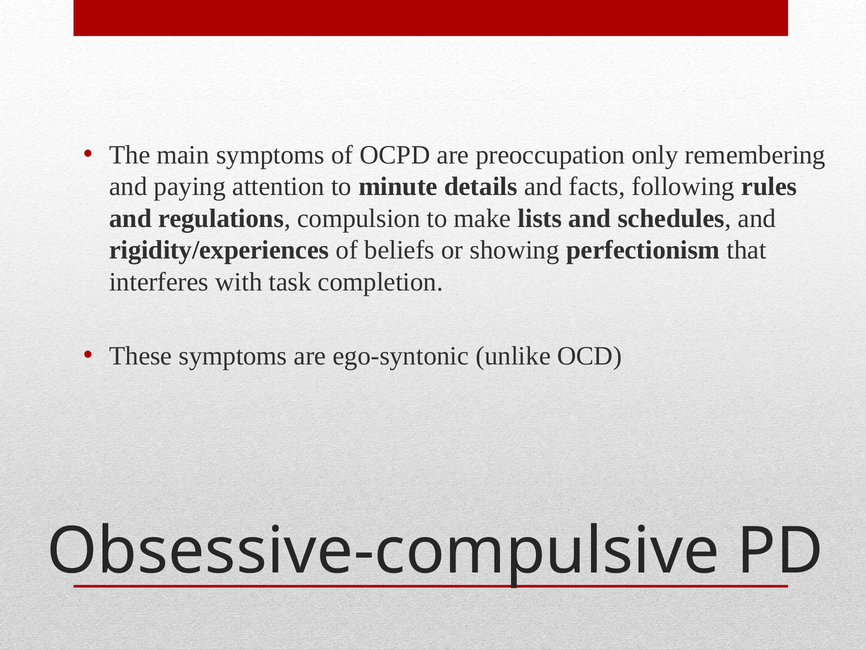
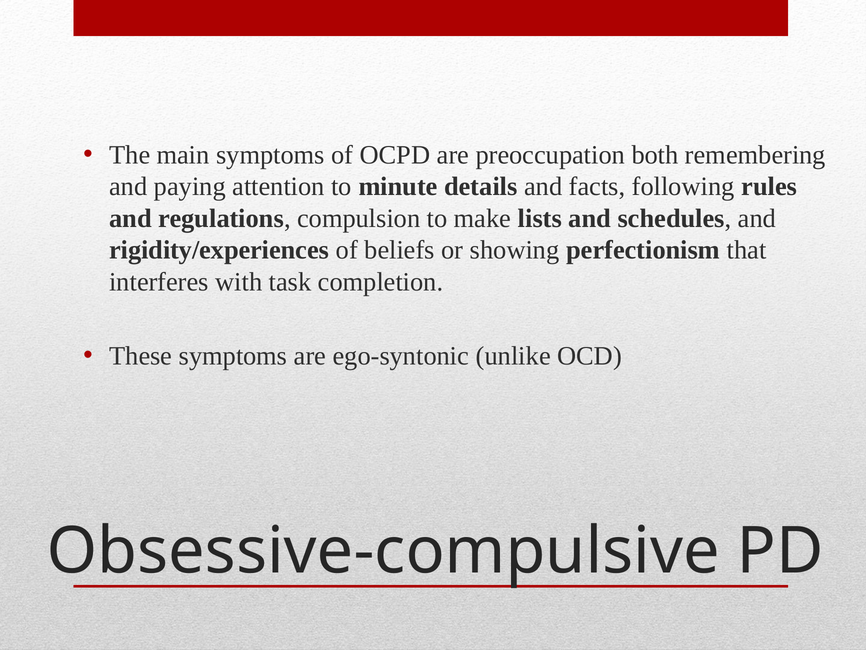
only: only -> both
